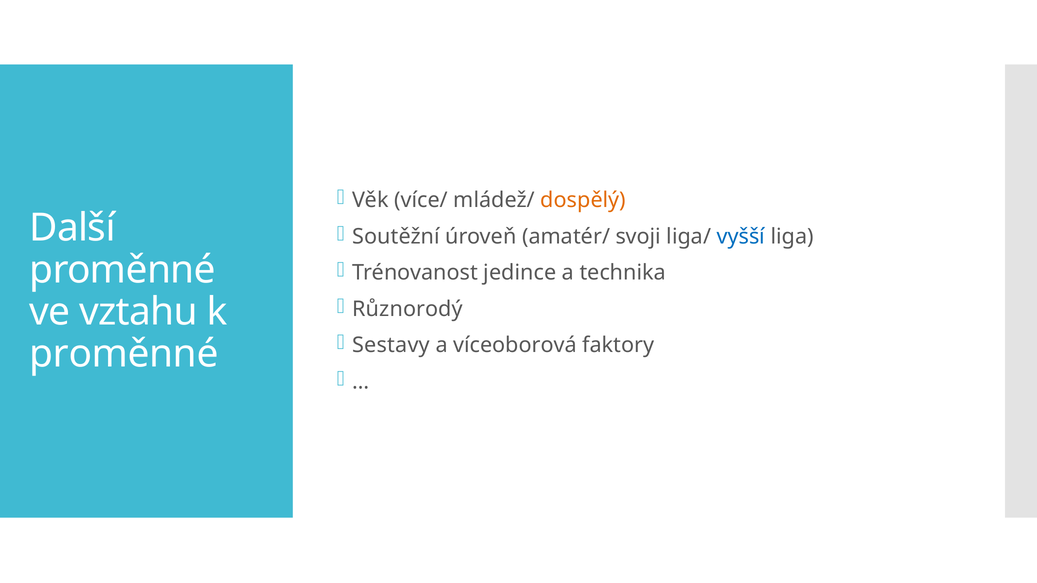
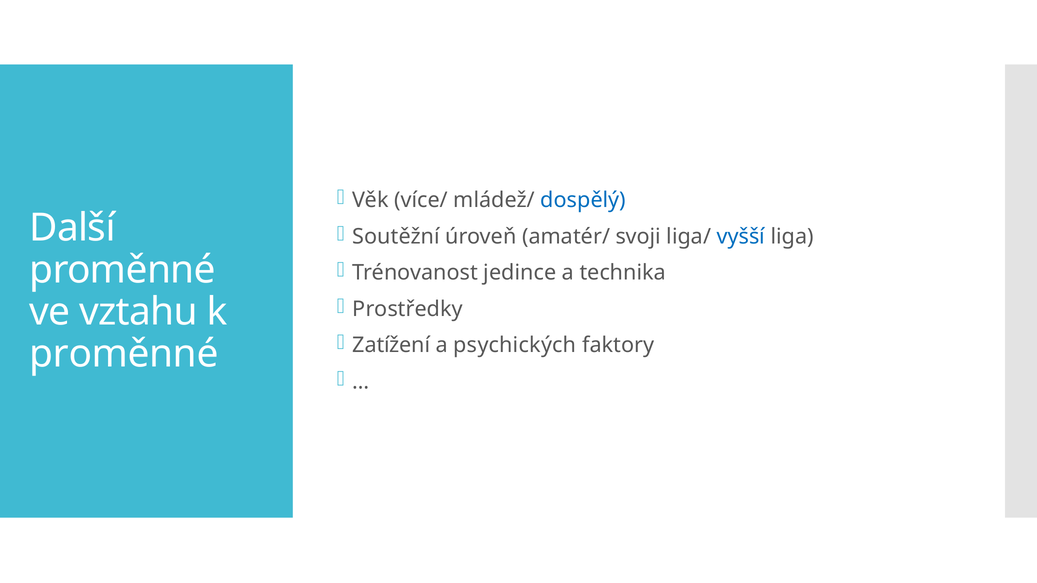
dospělý colour: orange -> blue
Různorodý: Různorodý -> Prostředky
Sestavy: Sestavy -> Zatížení
víceoborová: víceoborová -> psychických
